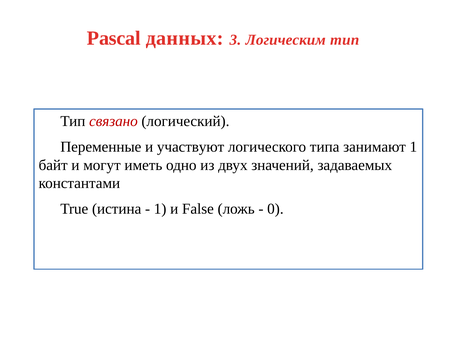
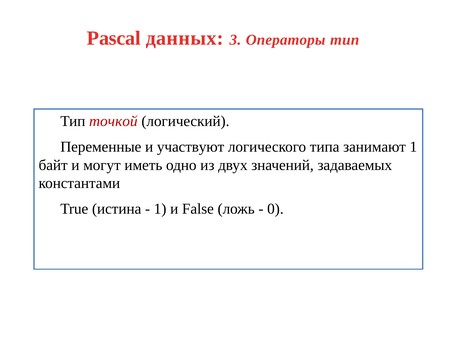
Логическим: Логическим -> Операторы
связано: связано -> точкой
